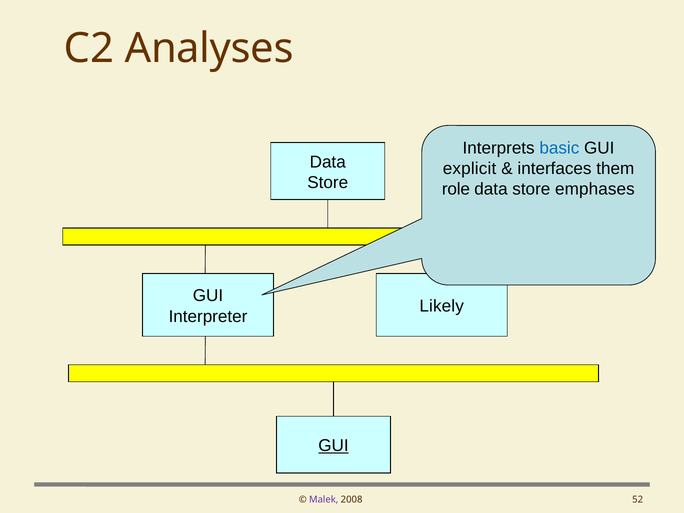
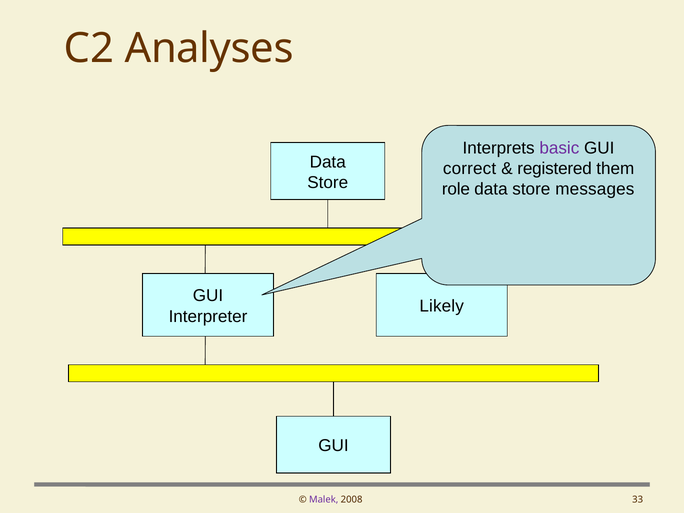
basic colour: blue -> purple
explicit: explicit -> correct
interfaces: interfaces -> registered
emphases: emphases -> messages
GUI at (333, 446) underline: present -> none
52: 52 -> 33
